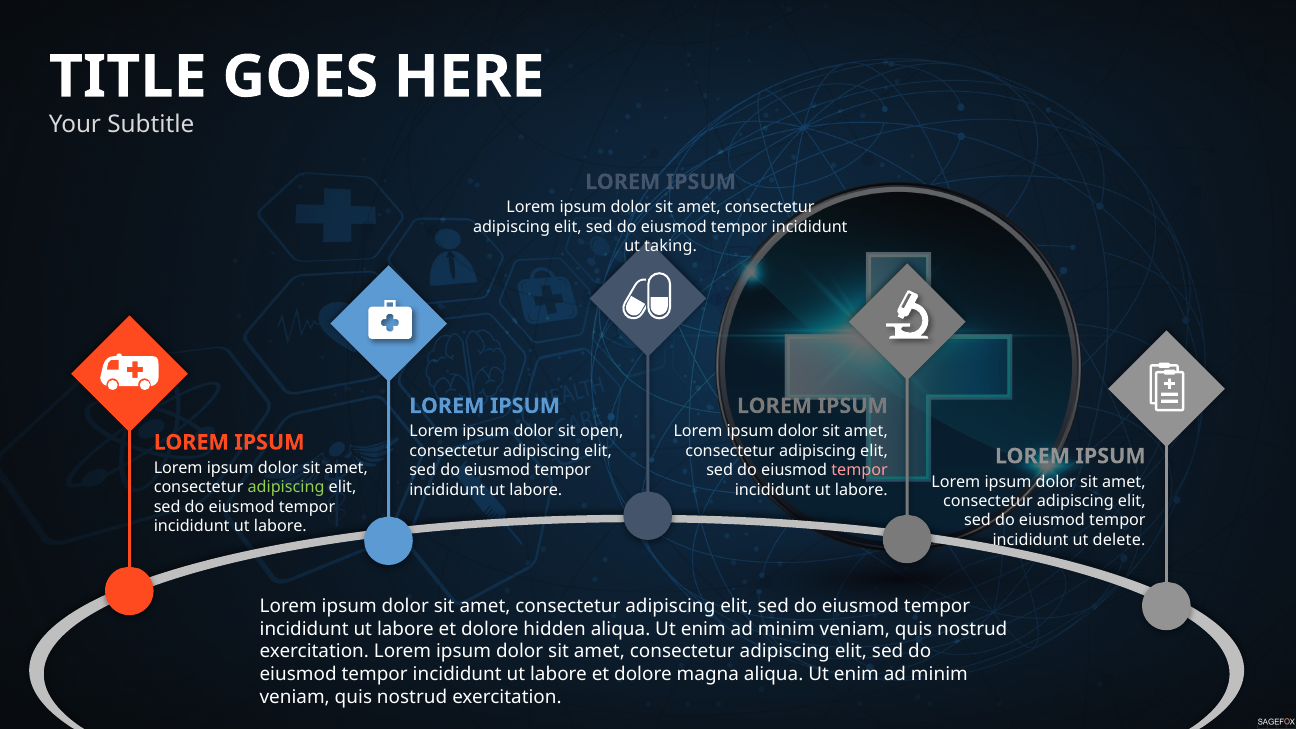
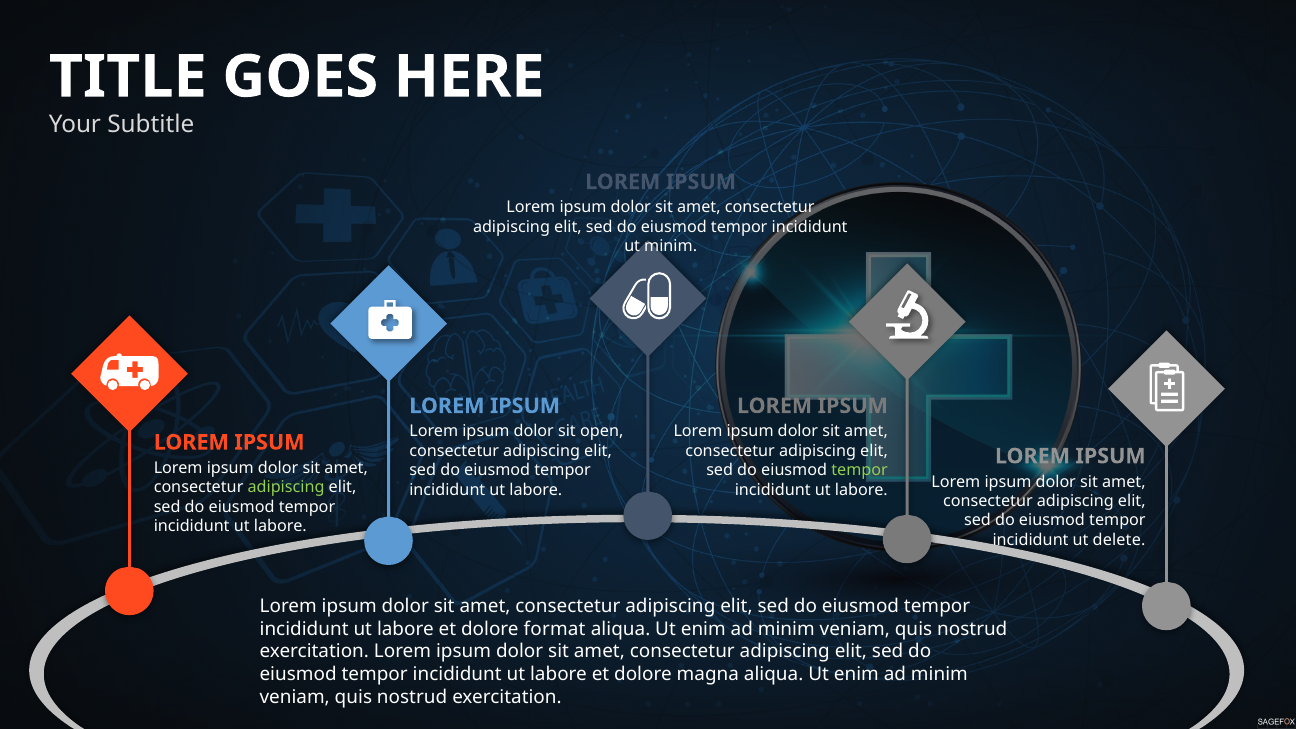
ut taking: taking -> minim
tempor at (860, 470) colour: pink -> light green
hidden: hidden -> format
